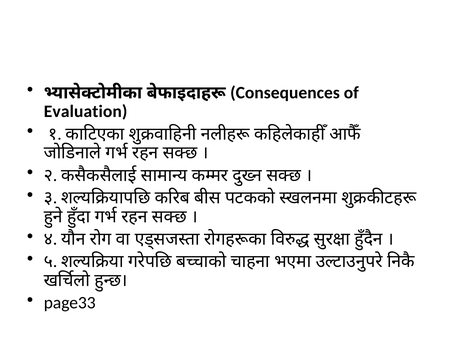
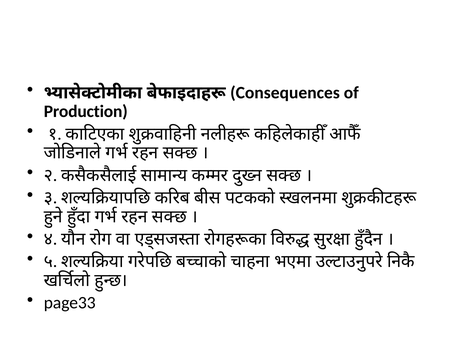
Evaluation: Evaluation -> Production
